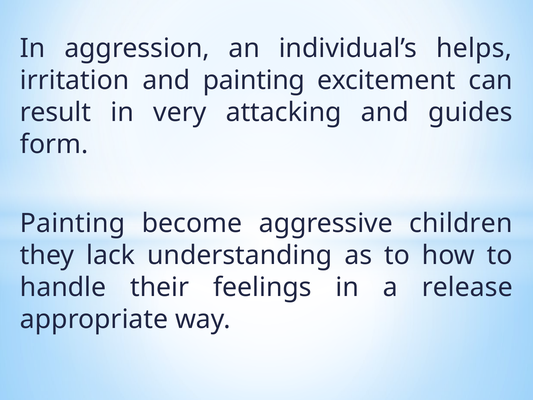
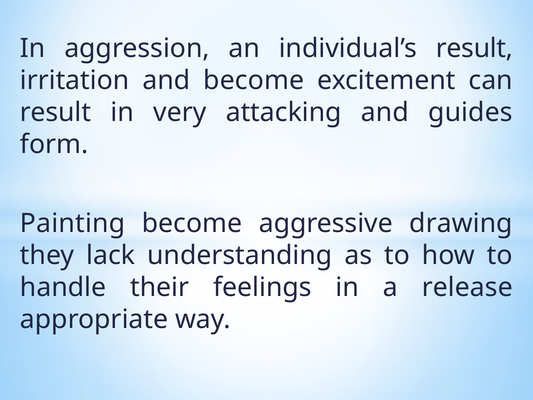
individual’s helps: helps -> result
and painting: painting -> become
children: children -> drawing
